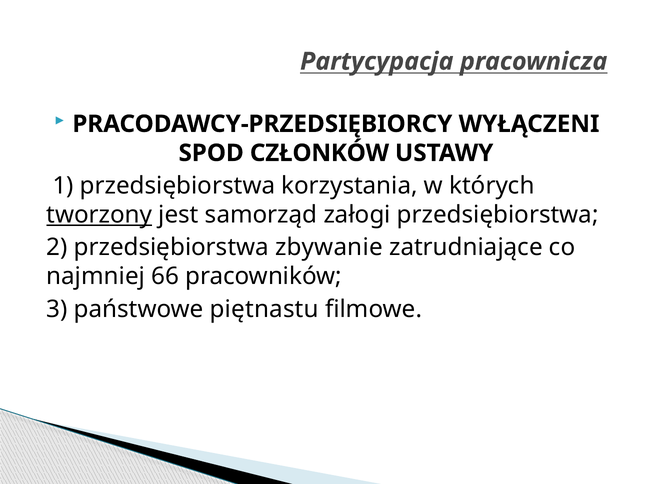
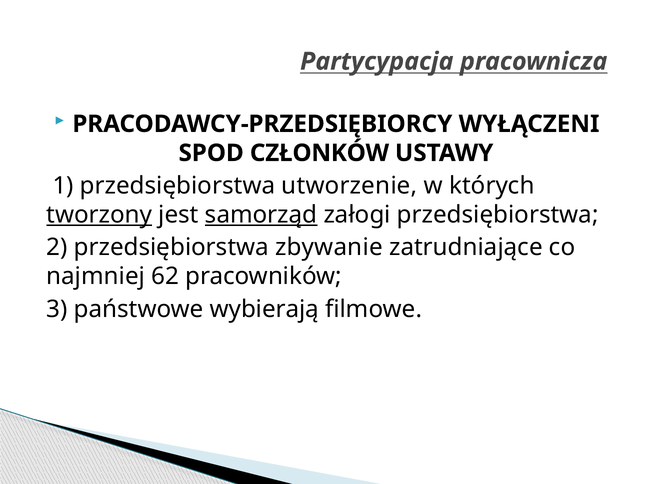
korzystania: korzystania -> utworzenie
samorząd underline: none -> present
66: 66 -> 62
piętnastu: piętnastu -> wybierają
